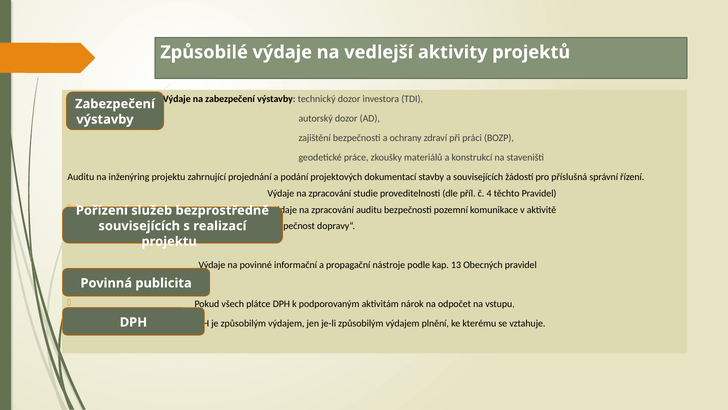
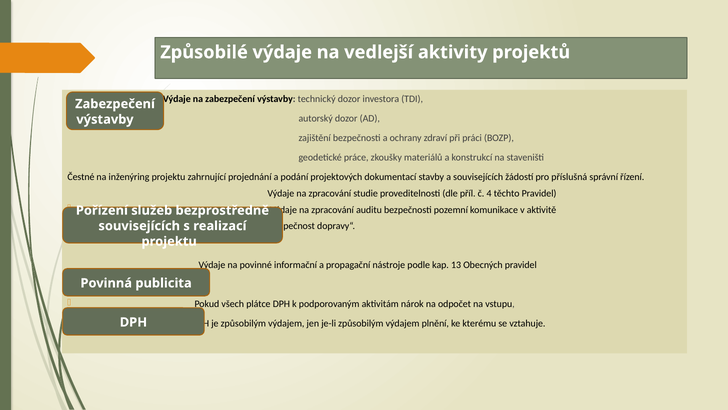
Auditu at (81, 177): Auditu -> Čestné
